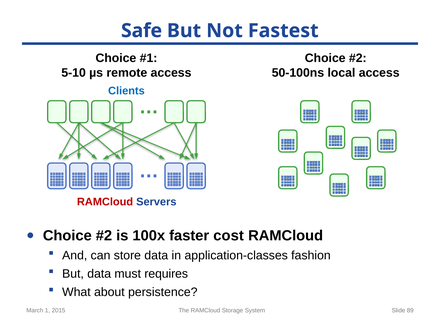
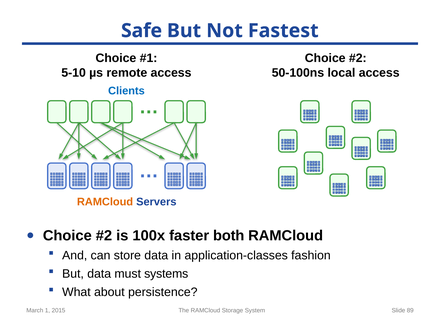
RAMCloud at (105, 202) colour: red -> orange
cost: cost -> both
requires: requires -> systems
